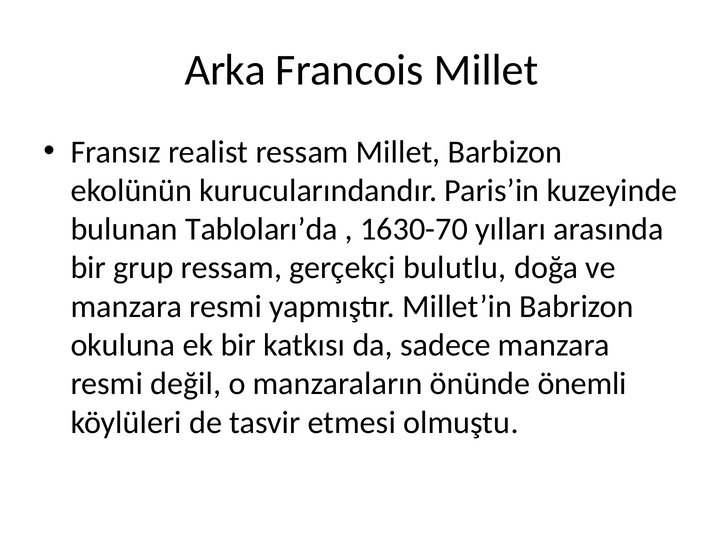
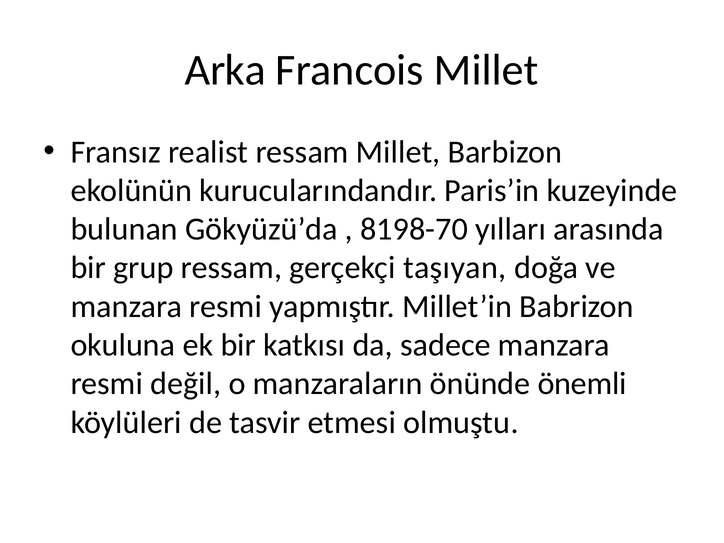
Tabloları’da: Tabloları’da -> Gökyüzü’da
1630-70: 1630-70 -> 8198-70
bulutlu: bulutlu -> taşıyan
